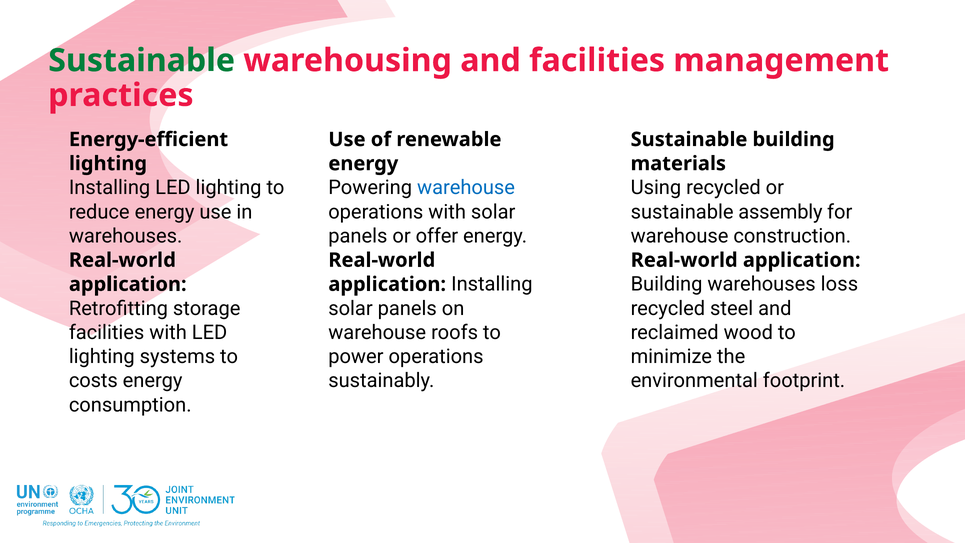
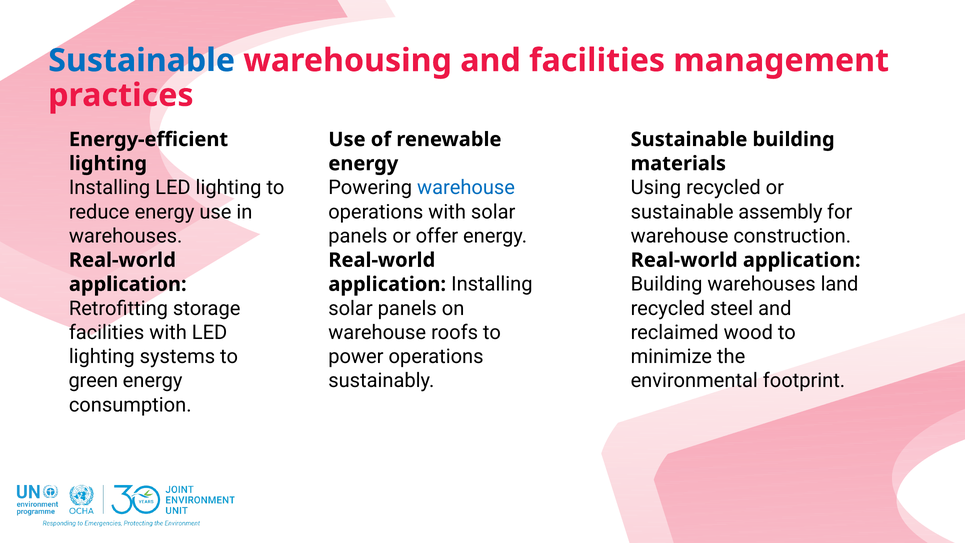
Sustainable at (142, 61) colour: green -> blue
loss: loss -> land
costs: costs -> green
